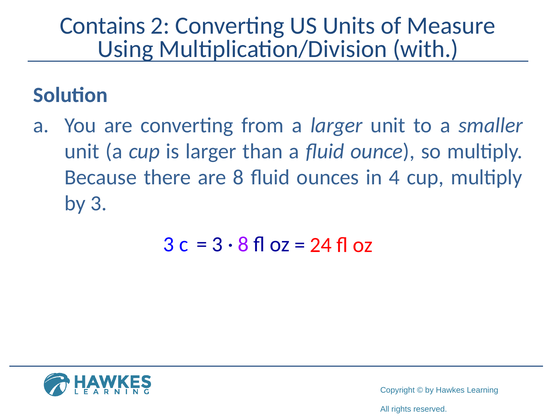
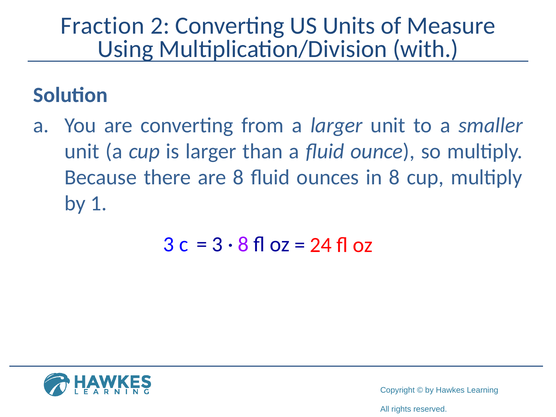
Contains: Contains -> Fraction
in 4: 4 -> 8
by 3: 3 -> 1
